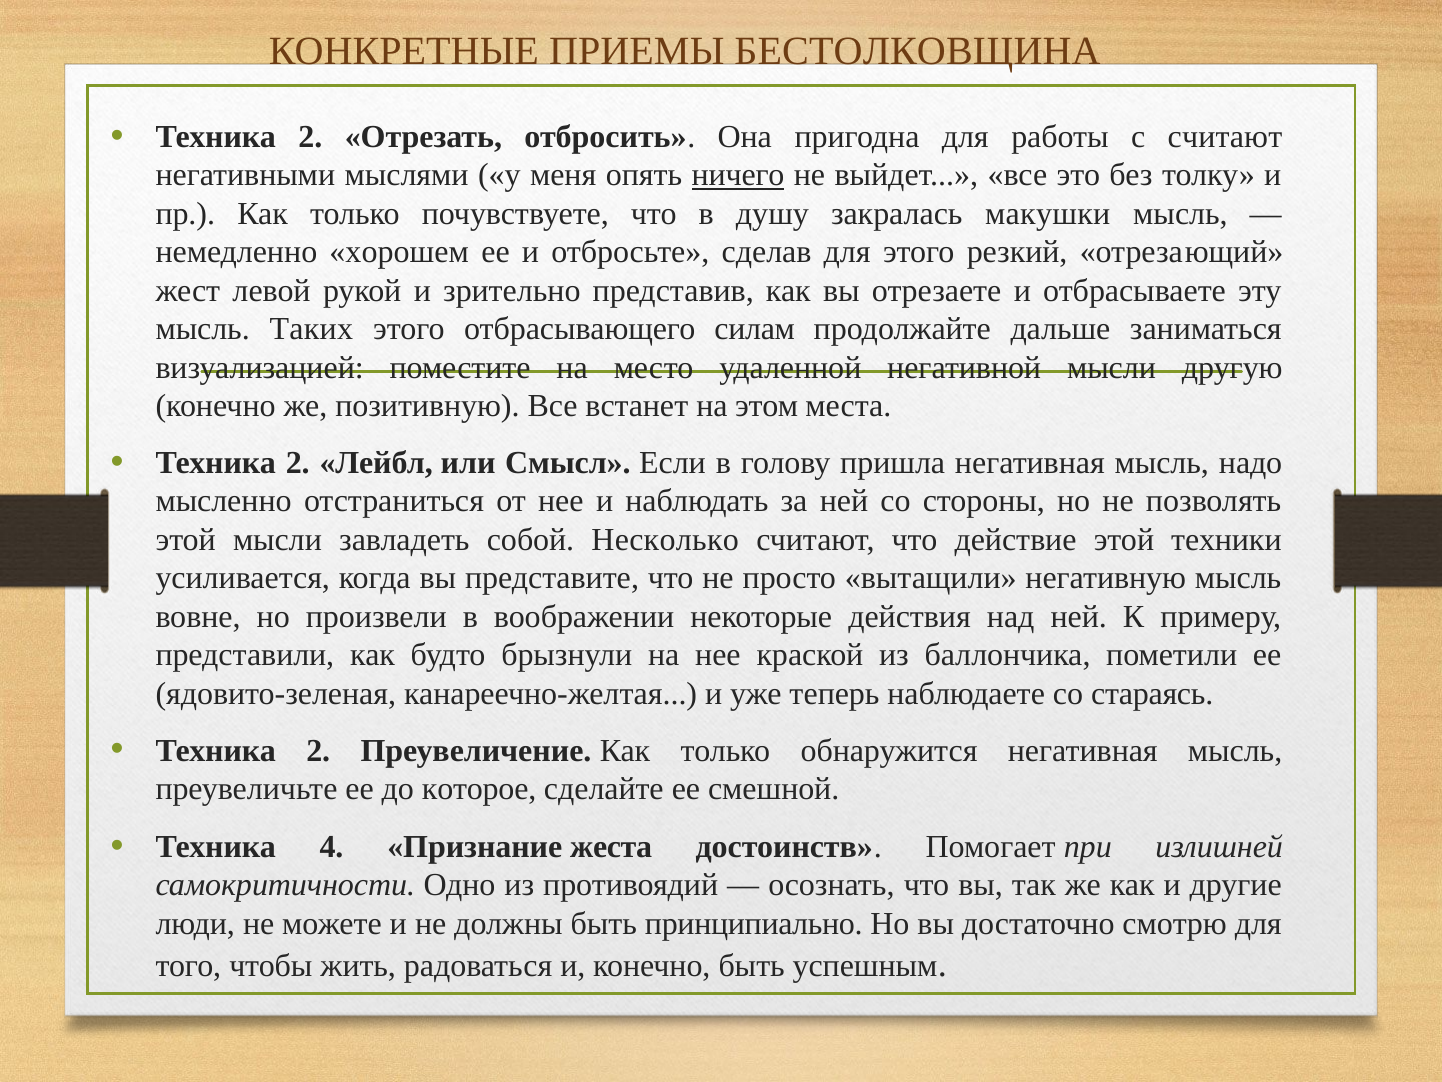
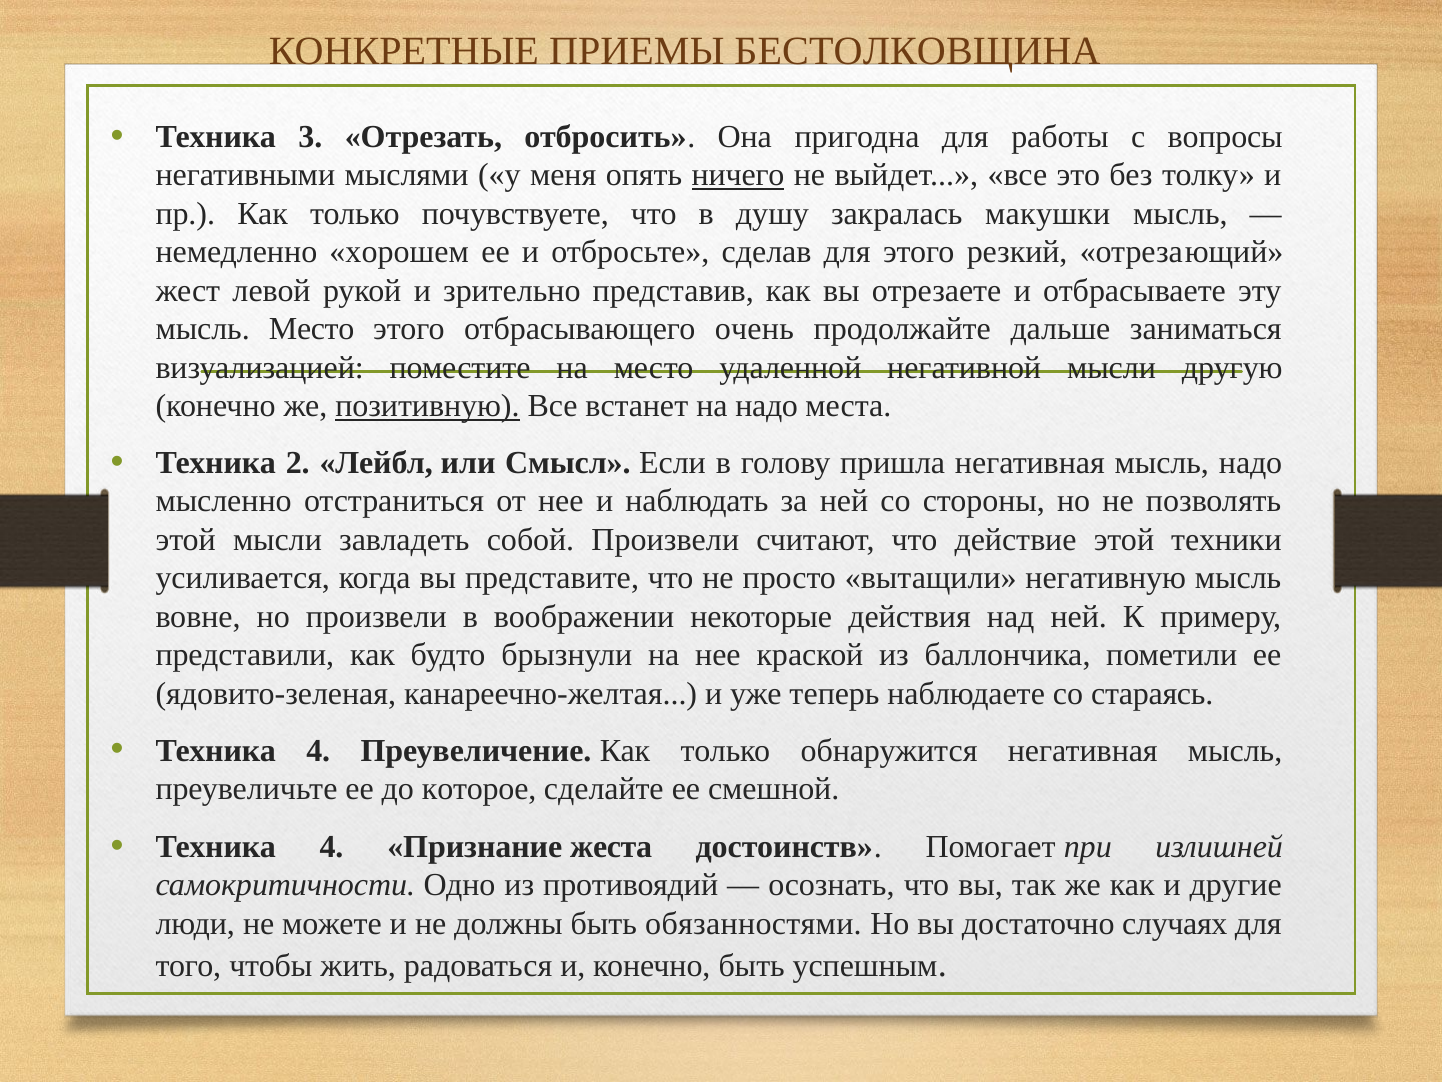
2 at (310, 137): 2 -> 3
с считают: считают -> вопросы
Таких: Таких -> Место
силам: силам -> очень
позитивную underline: none -> present
на этом: этом -> надо
собой Несколько: Несколько -> Произвели
2 at (318, 750): 2 -> 4
принципиально: принципиально -> обязанностями
смотрю: смотрю -> случаях
